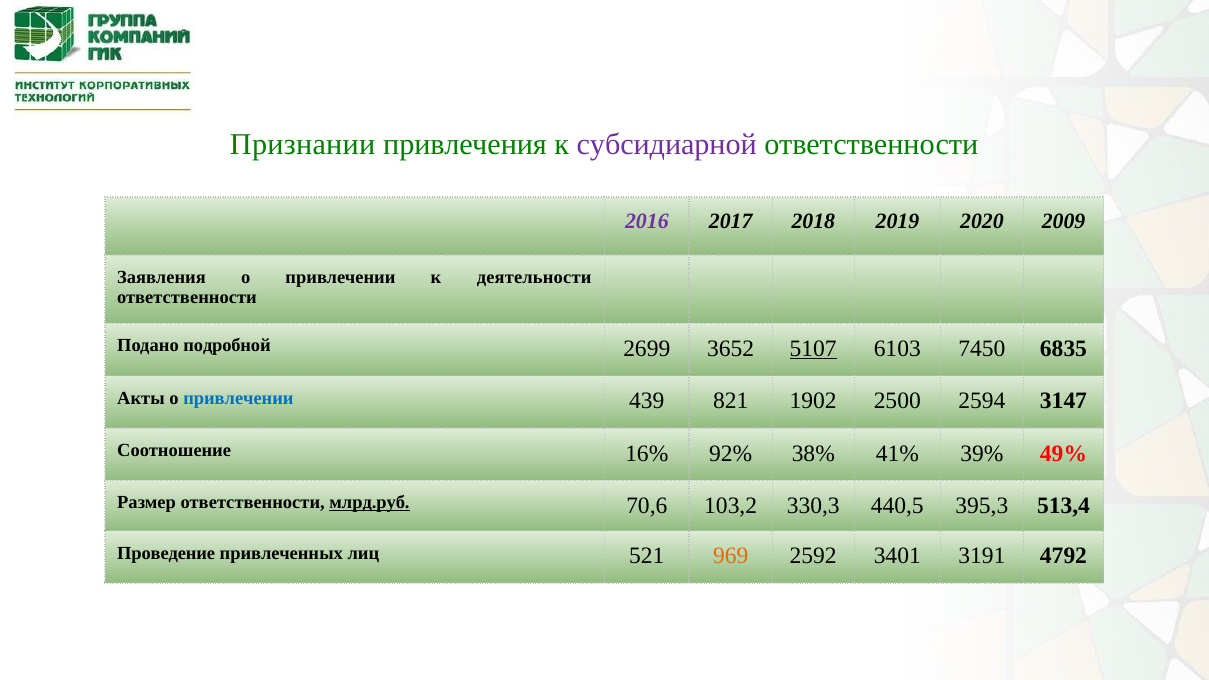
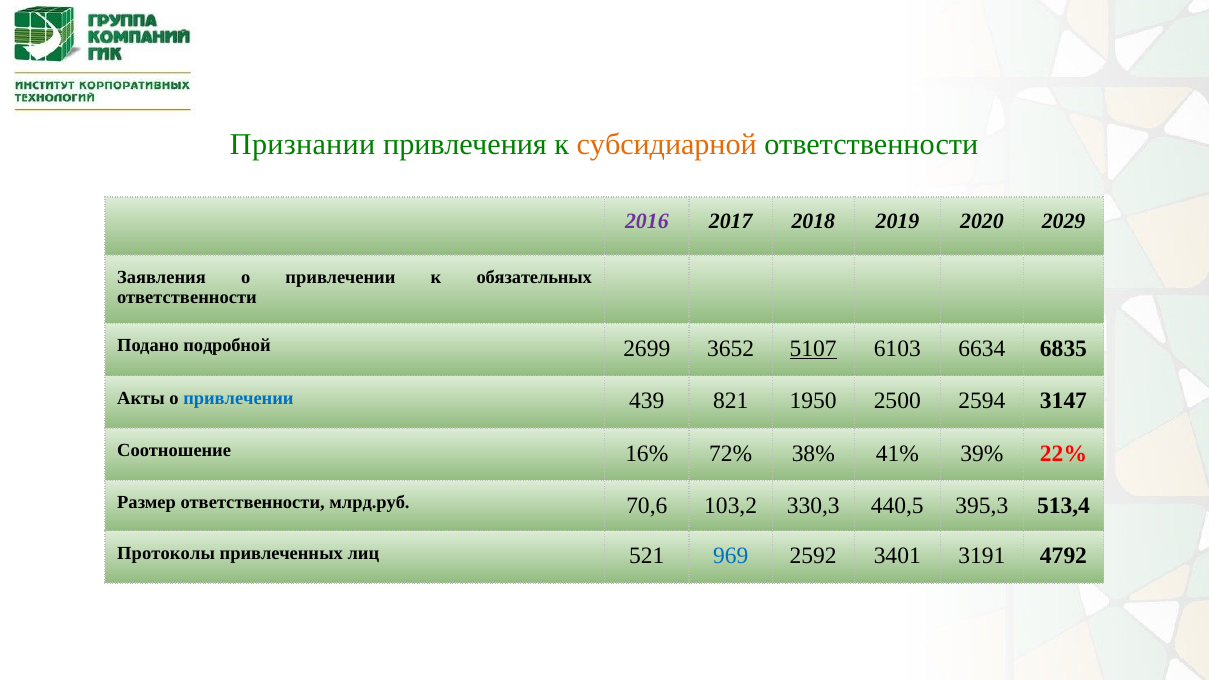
субсидиарной colour: purple -> orange
2009: 2009 -> 2029
деятельности: деятельности -> обязательных
7450: 7450 -> 6634
1902: 1902 -> 1950
92%: 92% -> 72%
49%: 49% -> 22%
млрд.руб underline: present -> none
Проведение: Проведение -> Протоколы
969 colour: orange -> blue
